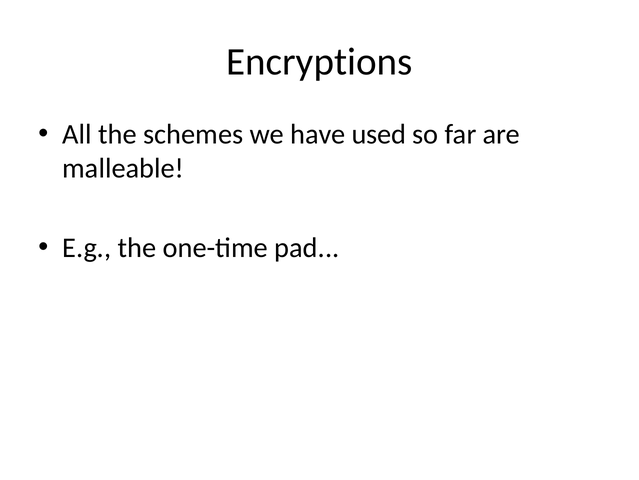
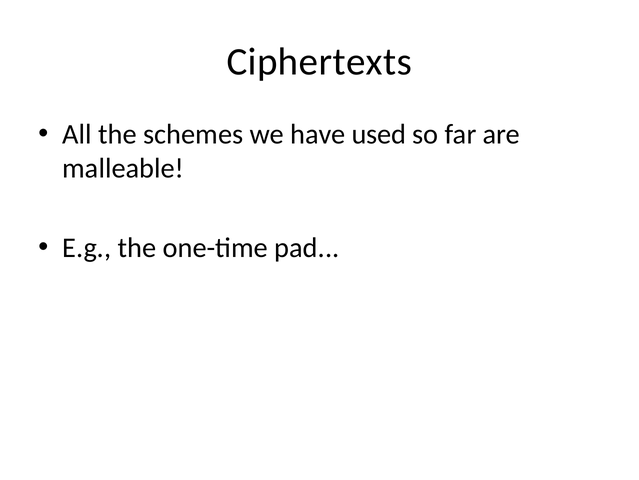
Encryptions: Encryptions -> Ciphertexts
